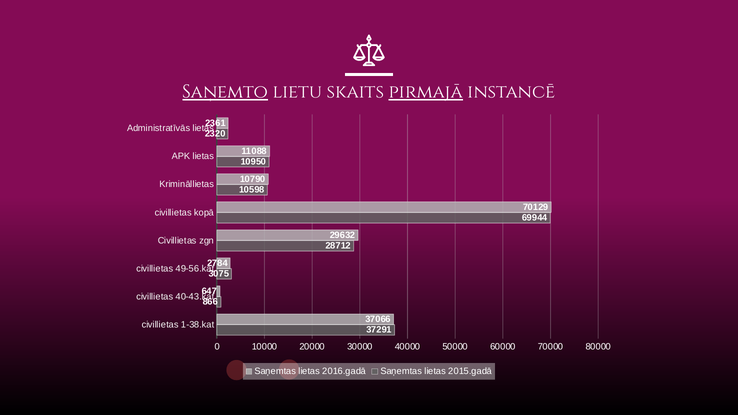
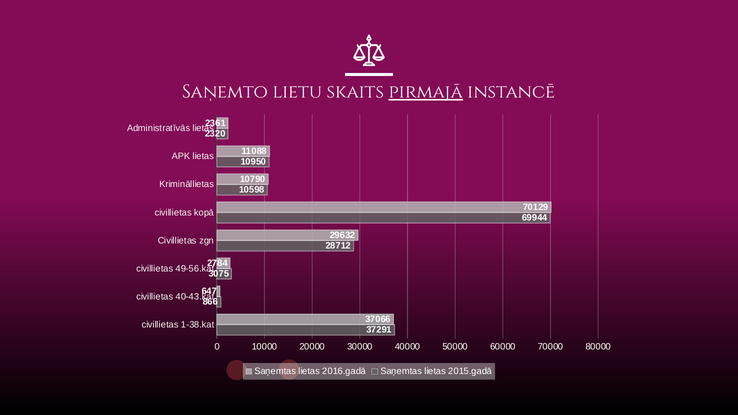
Saņemto underline: present -> none
